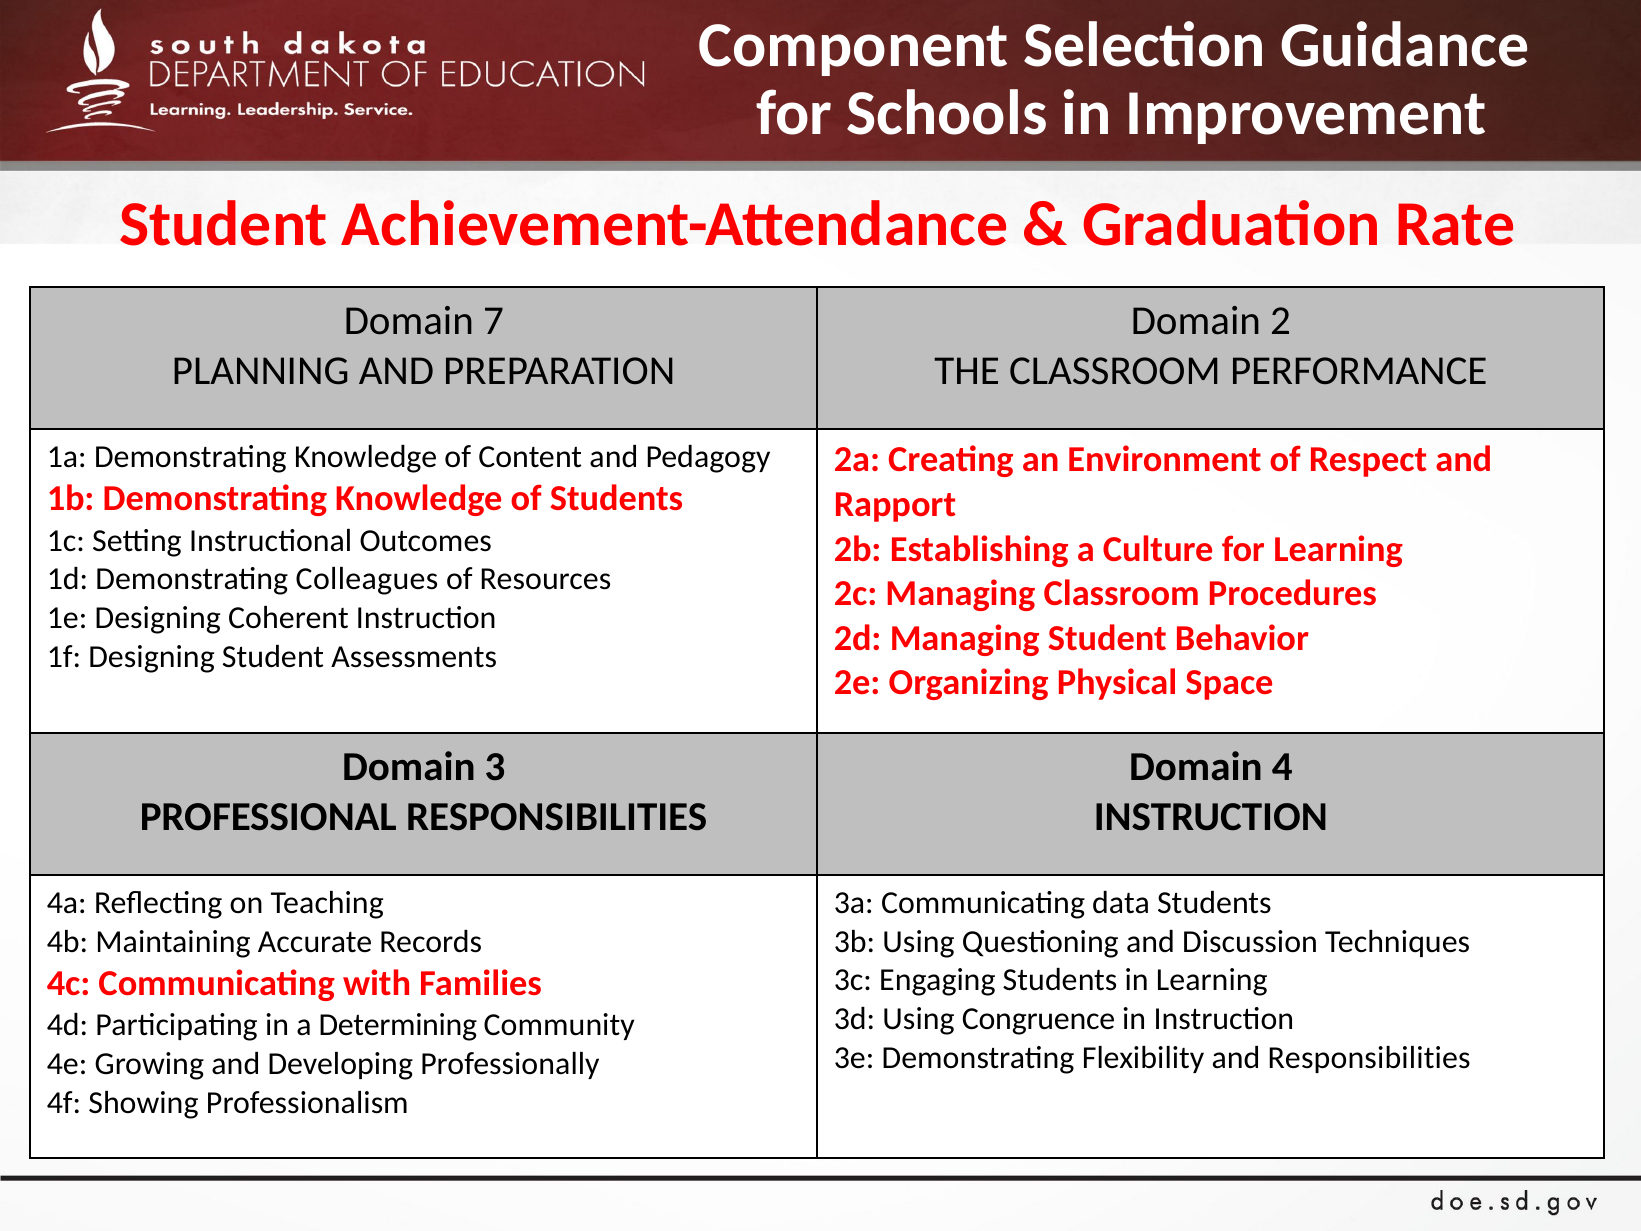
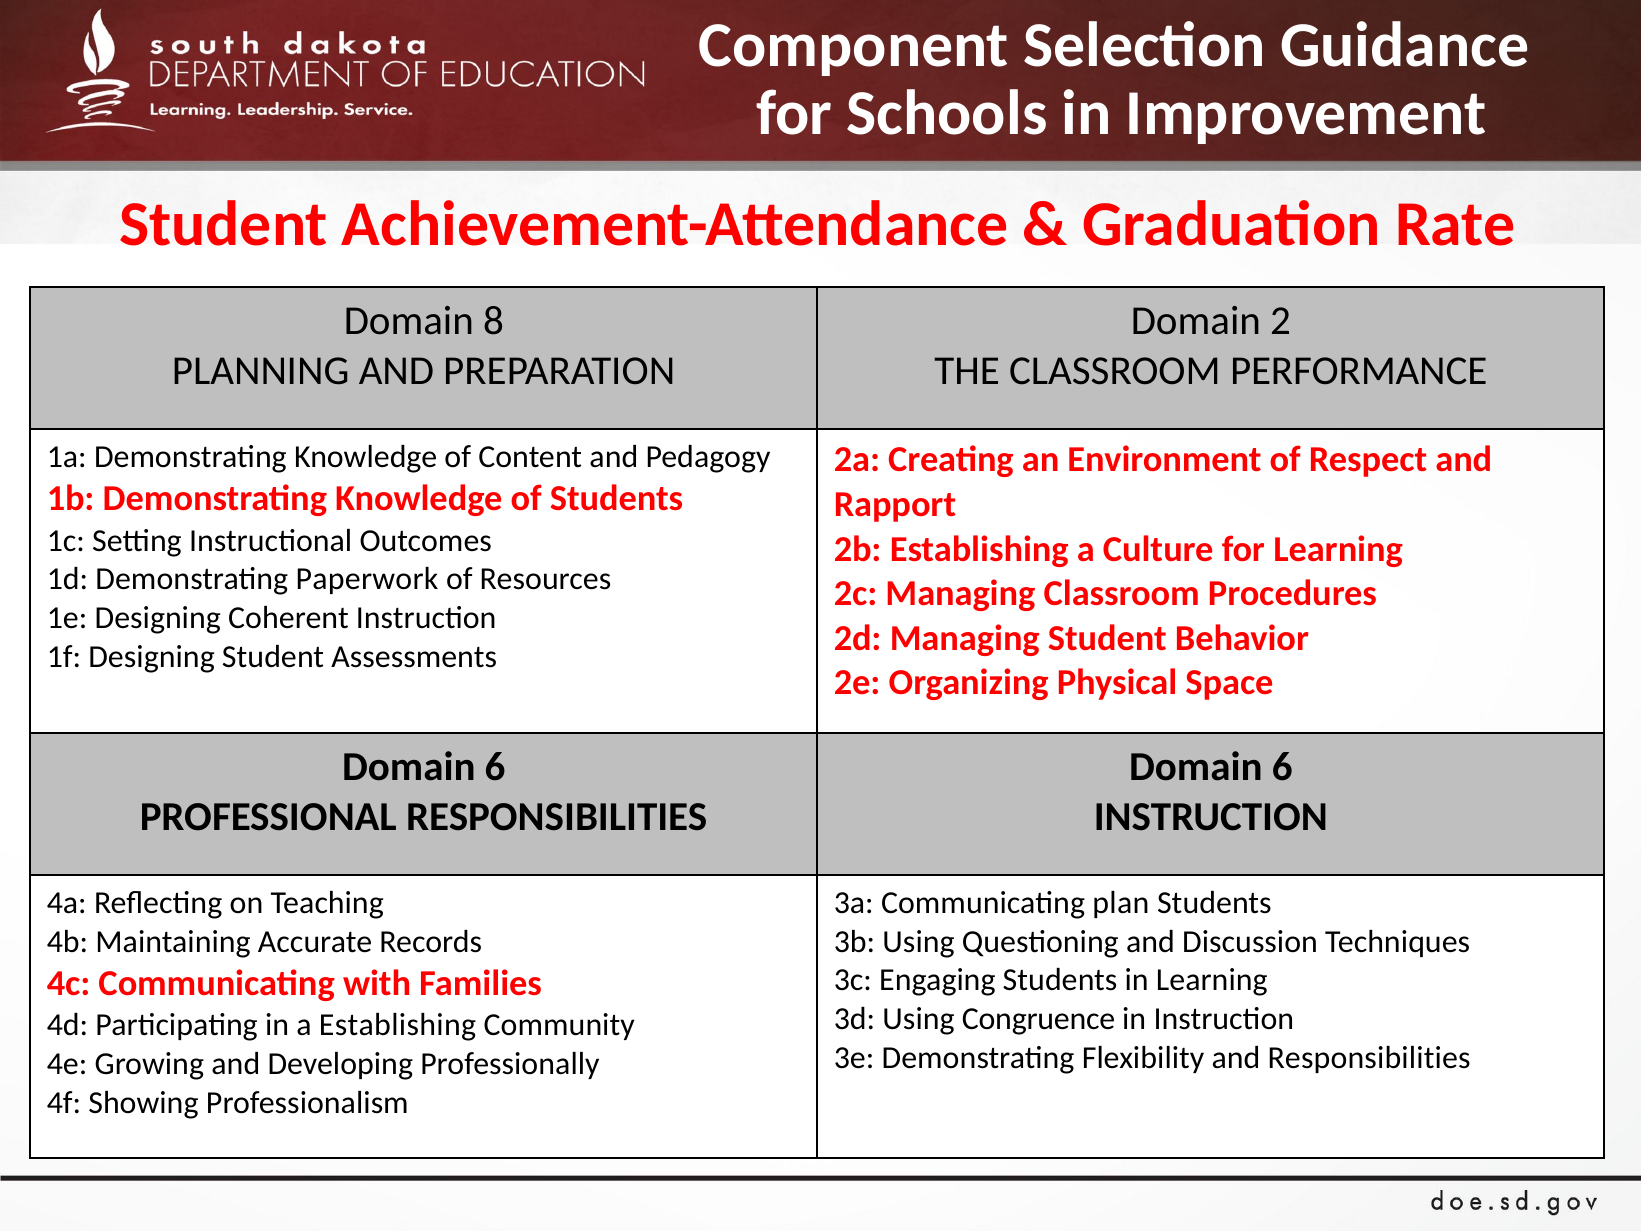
7: 7 -> 8
Colleagues: Colleagues -> Paperwork
3 at (495, 766): 3 -> 6
4 at (1282, 766): 4 -> 6
data: data -> plan
a Determining: Determining -> Establishing
